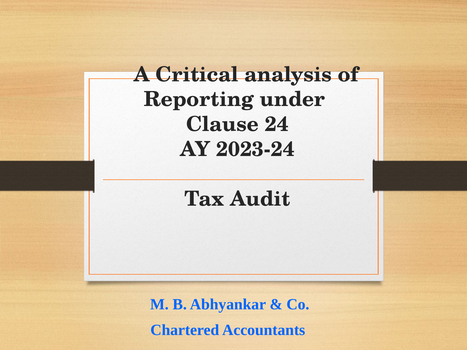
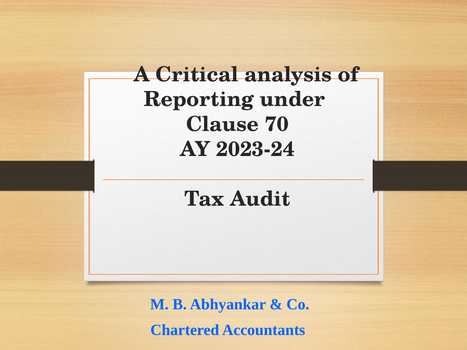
24: 24 -> 70
